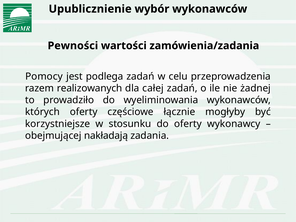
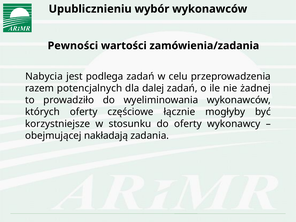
Upublicznienie: Upublicznienie -> Upublicznieniu
Pomocy: Pomocy -> Nabycia
realizowanych: realizowanych -> potencjalnych
całej: całej -> dalej
